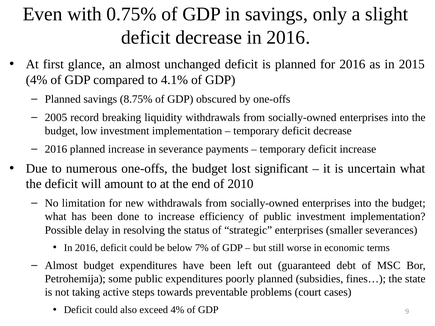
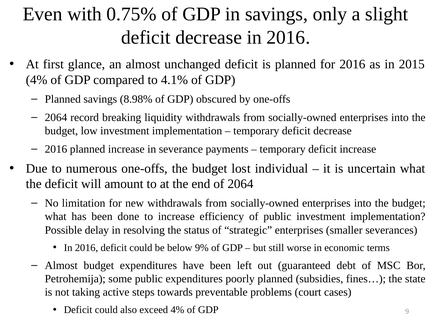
8.75%: 8.75% -> 8.98%
2005 at (56, 117): 2005 -> 2064
significant: significant -> individual
of 2010: 2010 -> 2064
7%: 7% -> 9%
